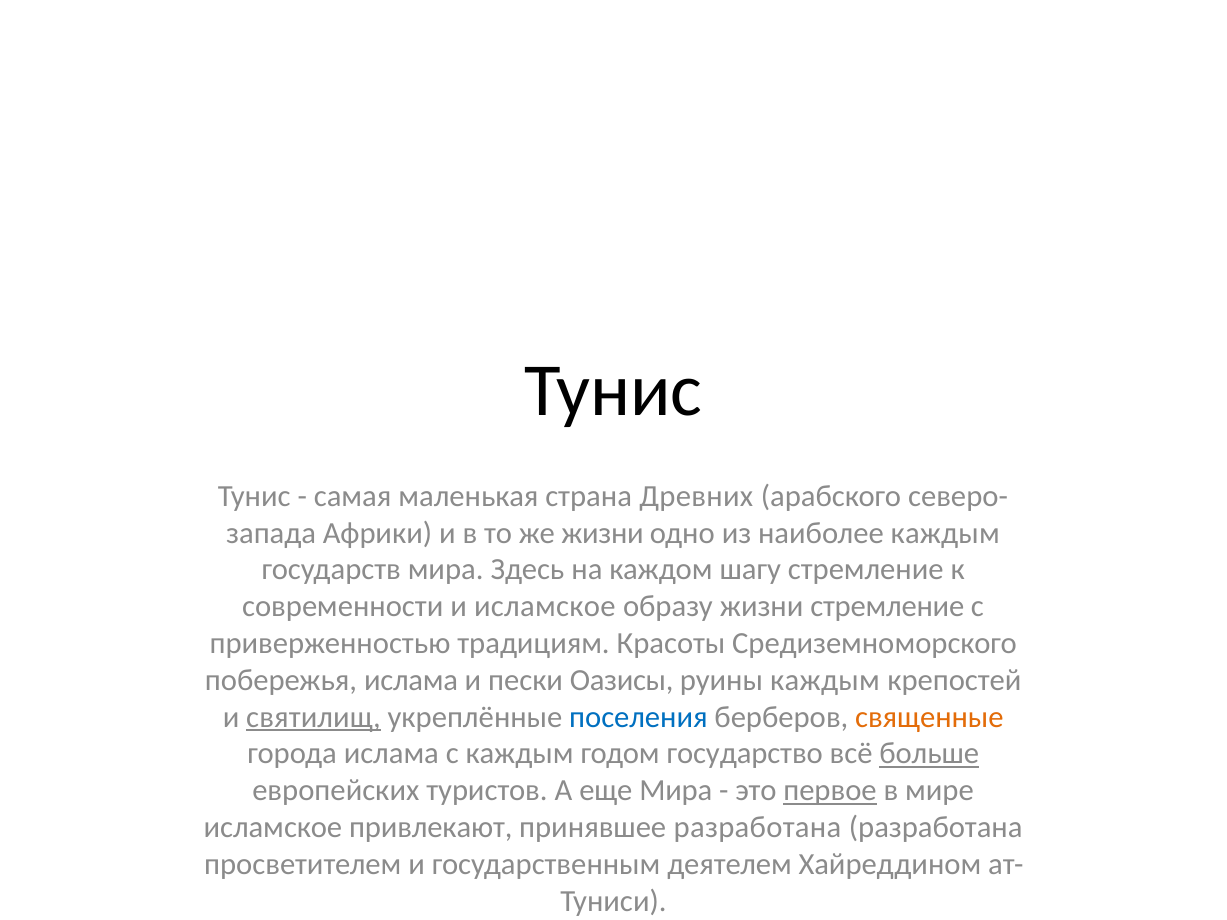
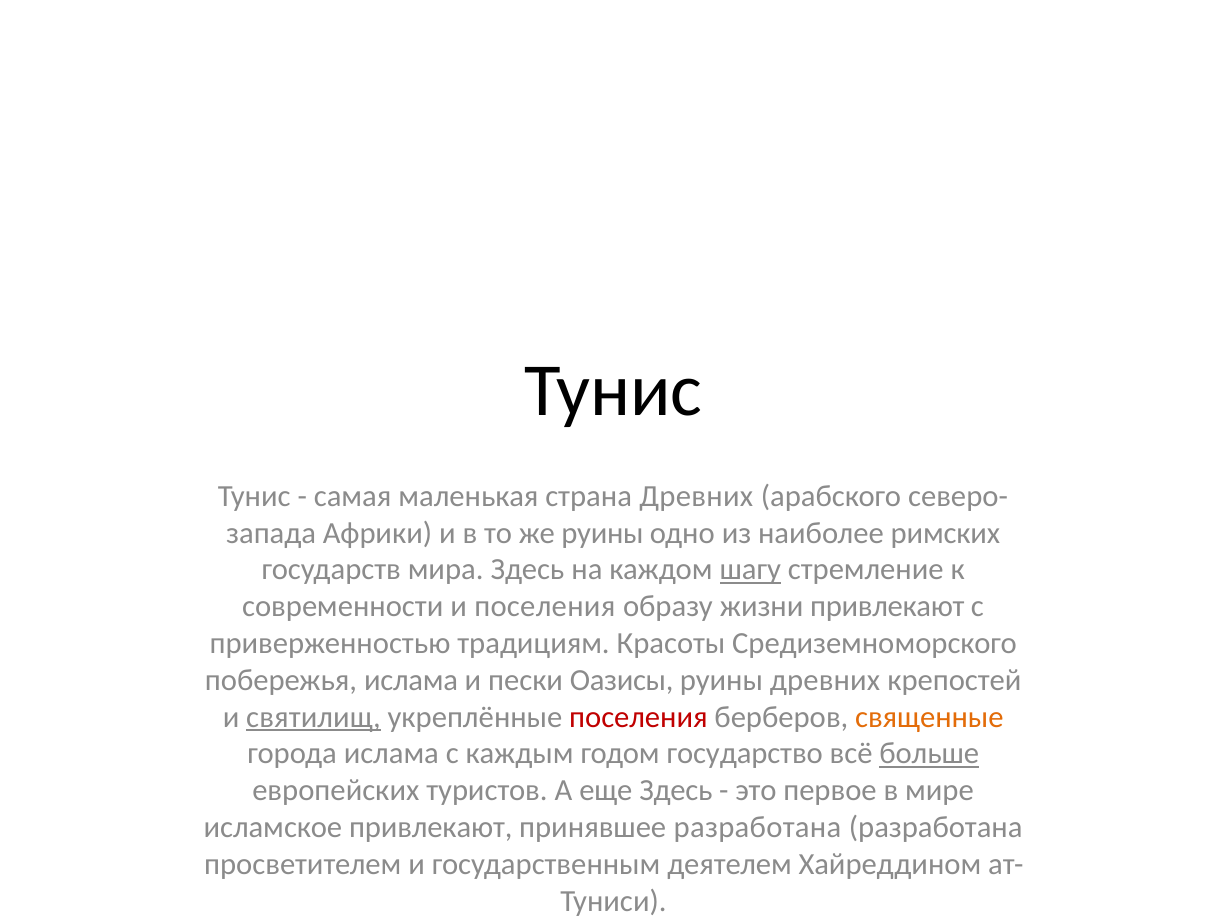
же жизни: жизни -> руины
наиболее каждым: каждым -> римских
шагу underline: none -> present
и исламское: исламское -> поселения
жизни стремление: стремление -> привлекают
руины каждым: каждым -> древних
поселения at (638, 717) colour: blue -> red
еще Мира: Мира -> Здесь
первое underline: present -> none
